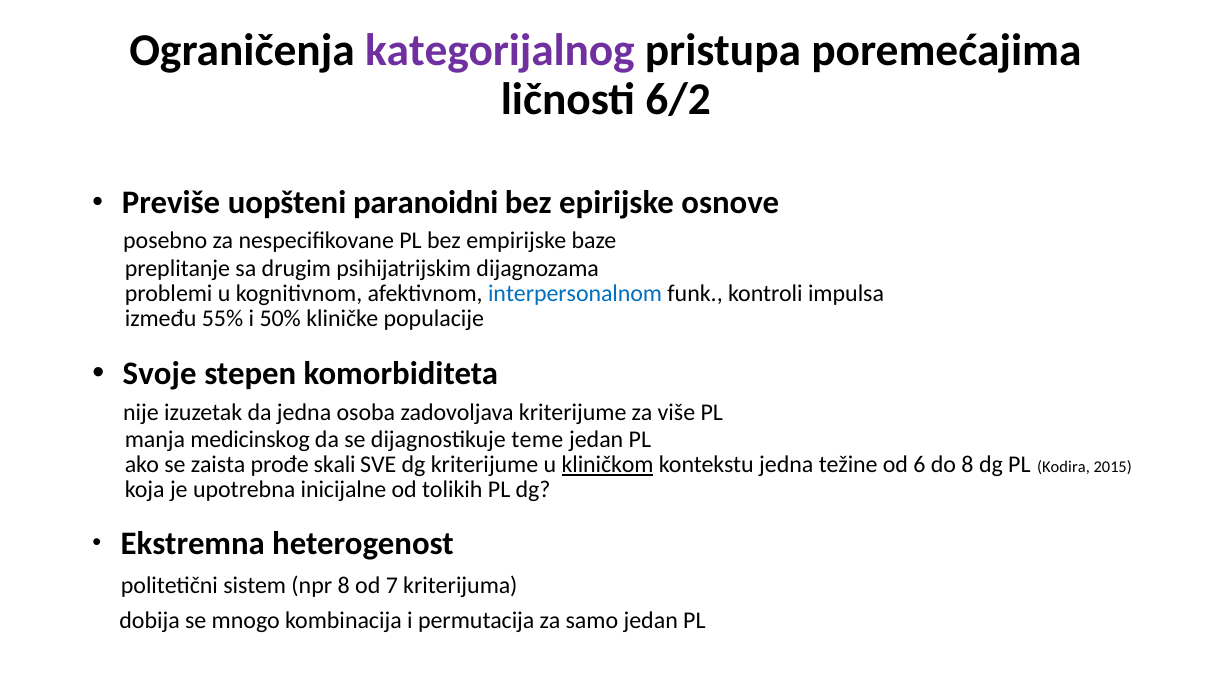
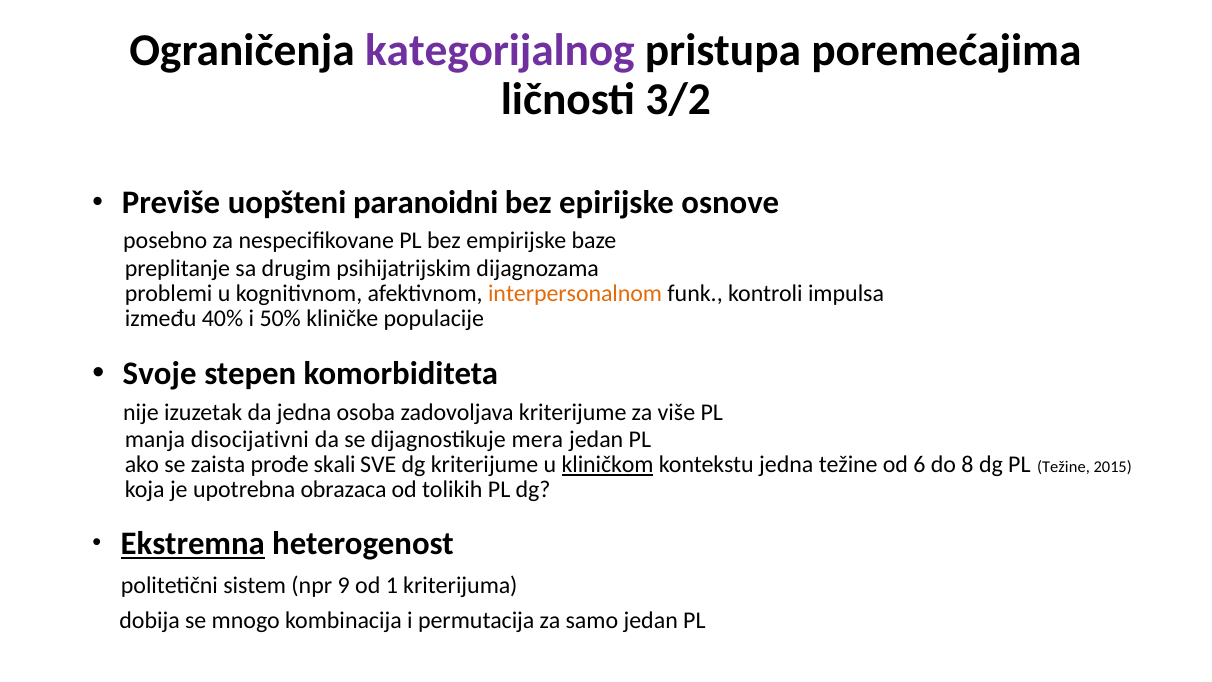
6/2: 6/2 -> 3/2
interpersonalnom colour: blue -> orange
55%: 55% -> 40%
medicinskog: medicinskog -> disocijativni
teme: teme -> mera
PL Kodira: Kodira -> Težine
inicijalne: inicijalne -> obrazaca
Ekstremna underline: none -> present
npr 8: 8 -> 9
7: 7 -> 1
